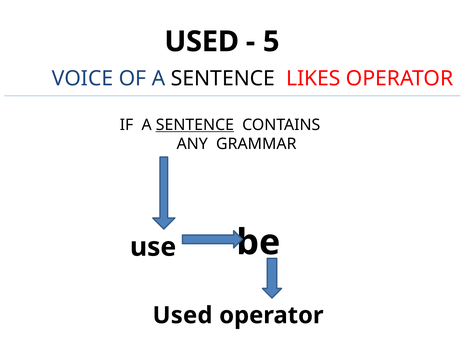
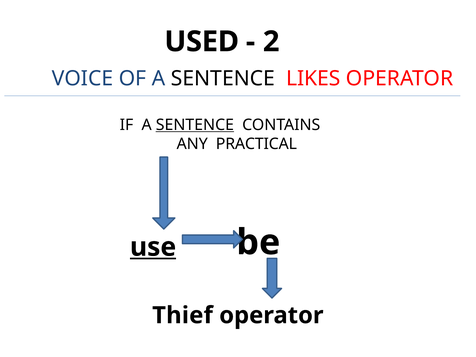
5: 5 -> 2
GRAMMAR: GRAMMAR -> PRACTICAL
use underline: none -> present
Used at (182, 315): Used -> Thief
